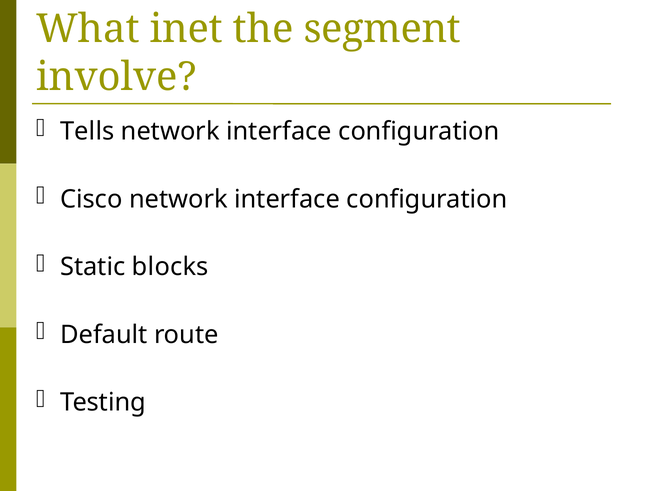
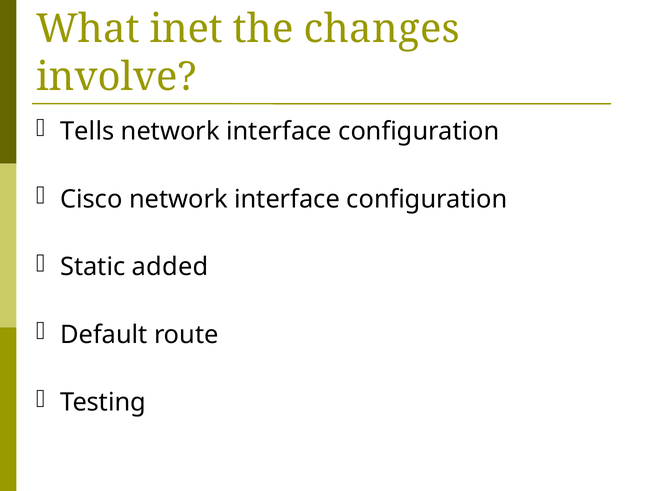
segment: segment -> changes
blocks: blocks -> added
